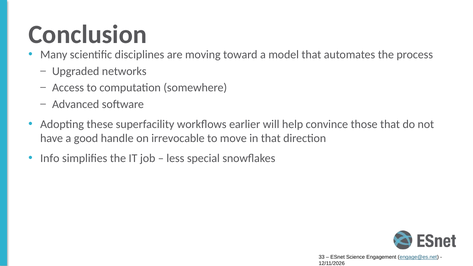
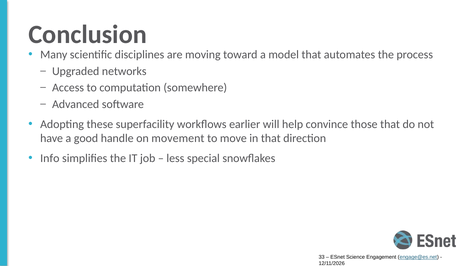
irrevocable: irrevocable -> movement
